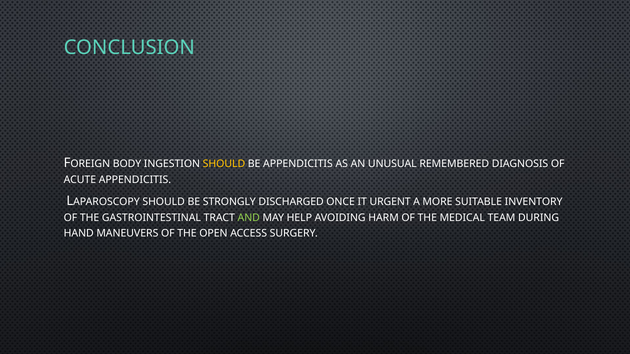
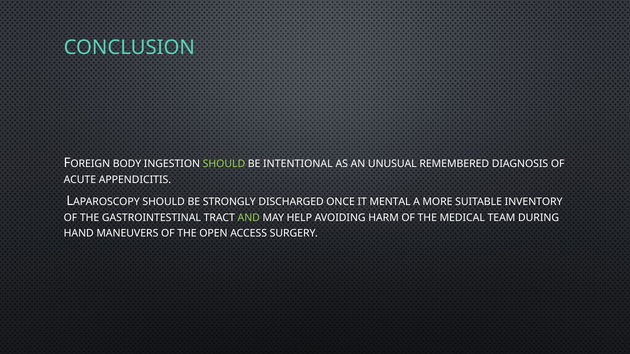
SHOULD at (224, 164) colour: yellow -> light green
BE APPENDICITIS: APPENDICITIS -> INTENTIONAL
URGENT: URGENT -> MENTAL
